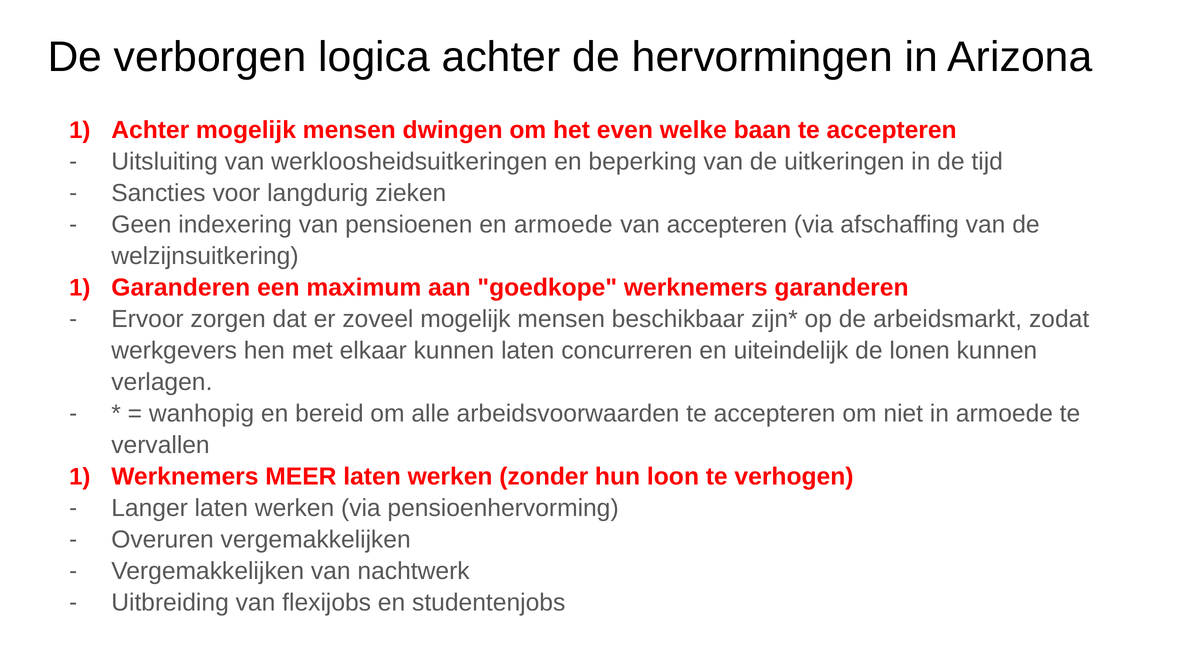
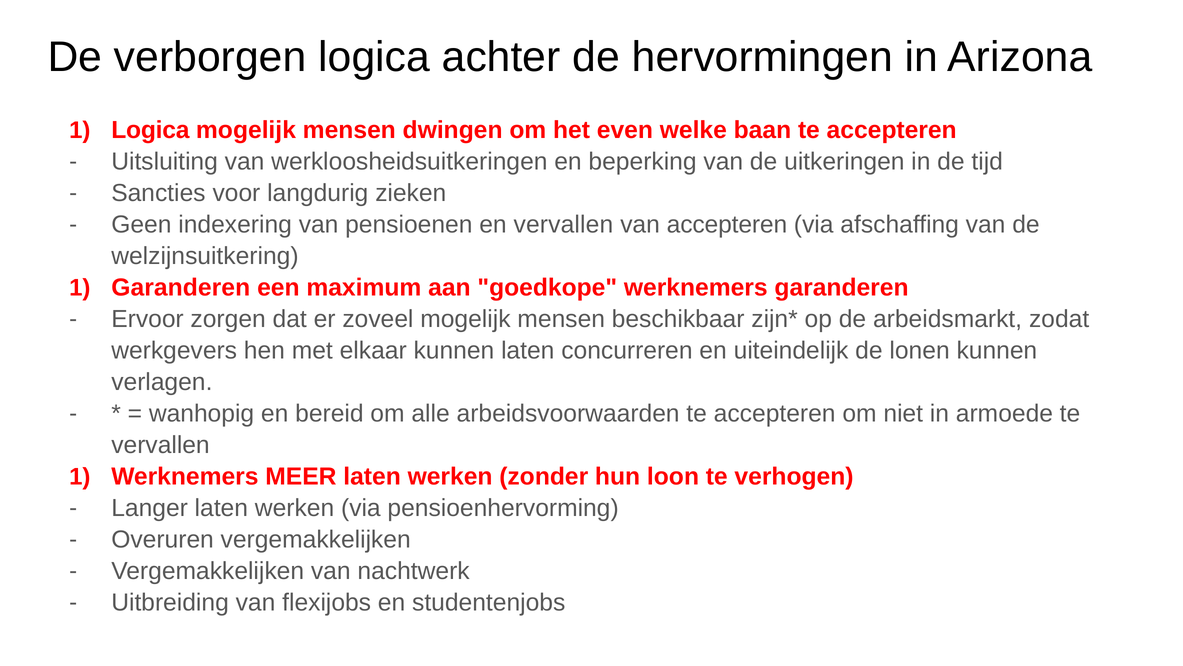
Achter at (150, 130): Achter -> Logica
en armoede: armoede -> vervallen
